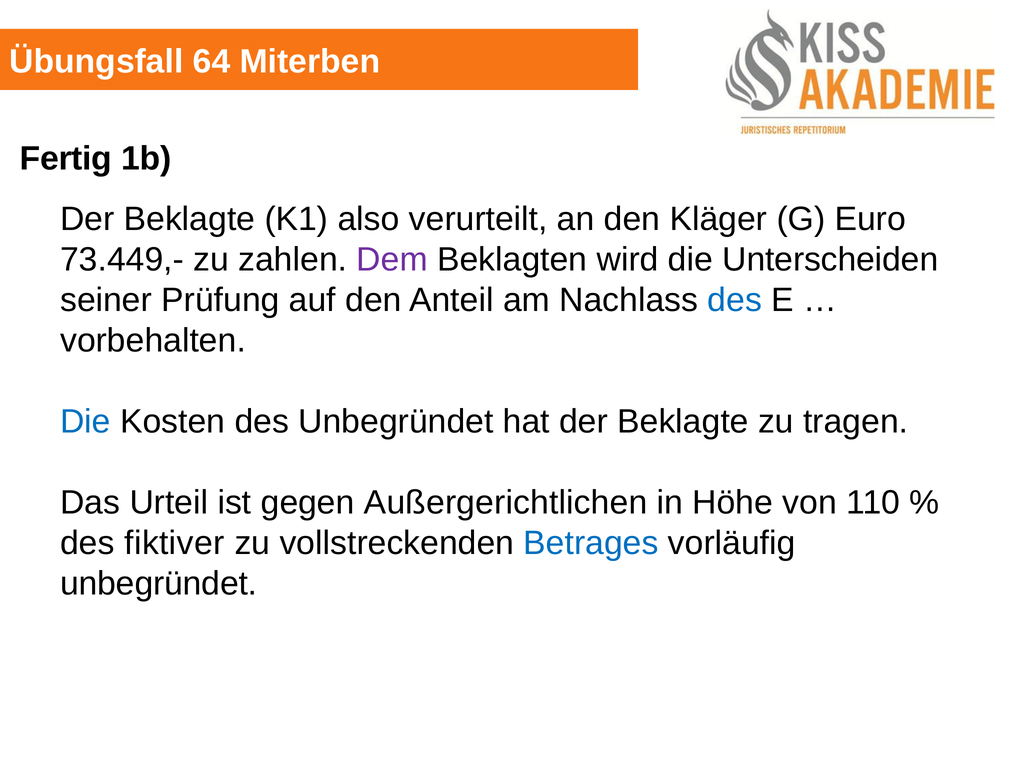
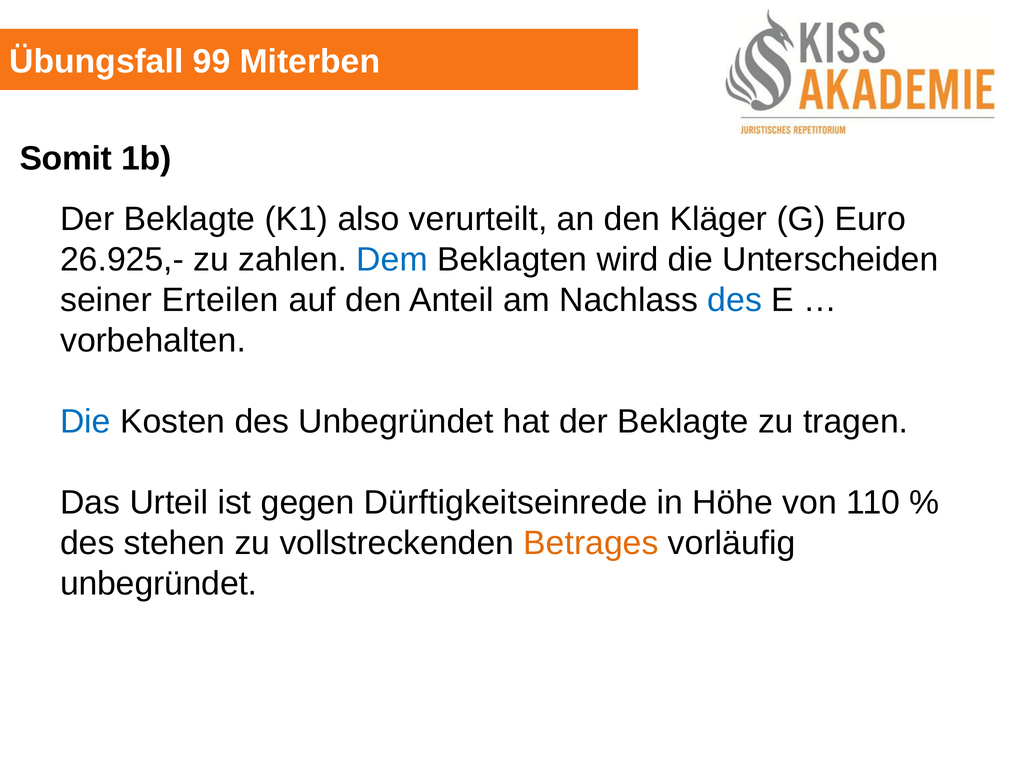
64: 64 -> 99
Fertig: Fertig -> Somit
73.449,-: 73.449,- -> 26.925,-
Dem colour: purple -> blue
Prüfung: Prüfung -> Erteilen
Außergerichtlichen: Außergerichtlichen -> Dürftigkeitseinrede
fiktiver: fiktiver -> stehen
Betrages colour: blue -> orange
